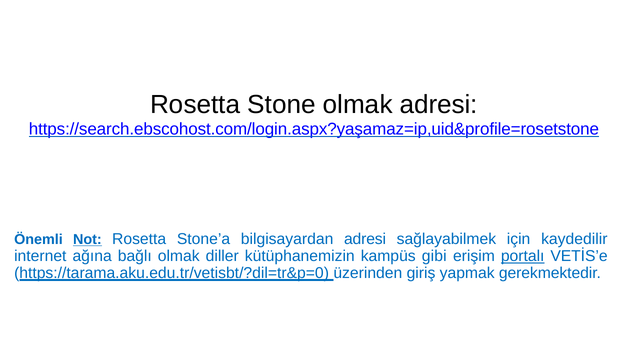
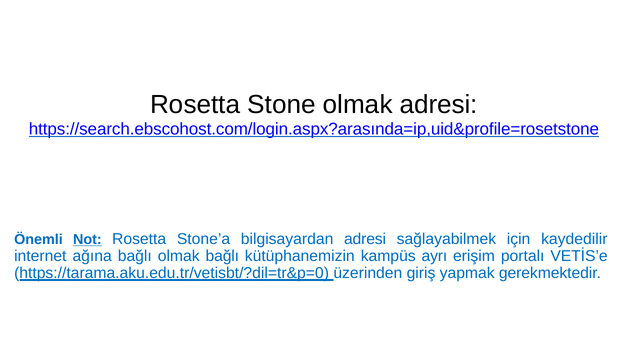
https://search.ebscohost.com/login.aspx?yaşamaz=ip,uid&profile=rosetstone: https://search.ebscohost.com/login.aspx?yaşamaz=ip,uid&profile=rosetstone -> https://search.ebscohost.com/login.aspx?arasında=ip,uid&profile=rosetstone
olmak diller: diller -> bağlı
gibi: gibi -> ayrı
portalı underline: present -> none
